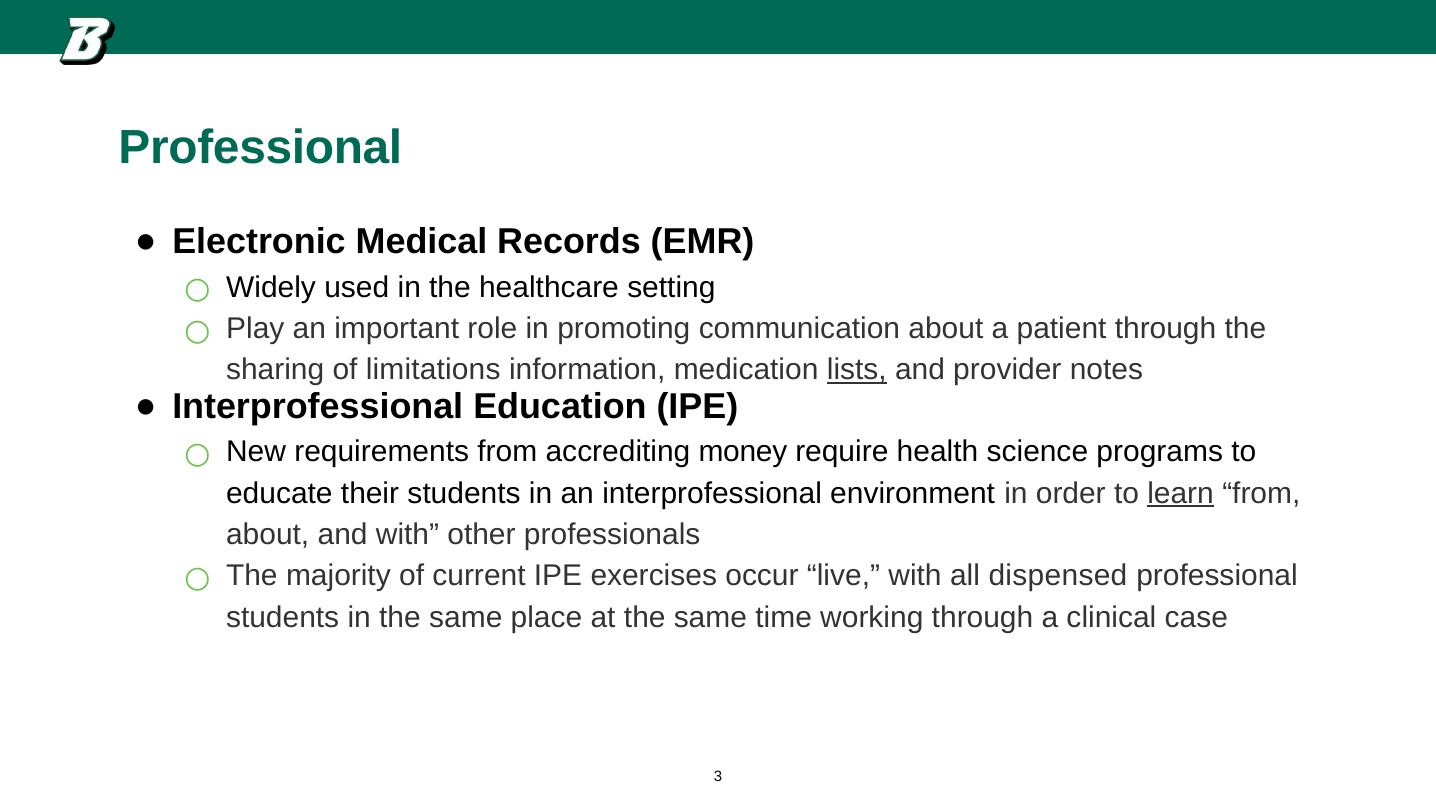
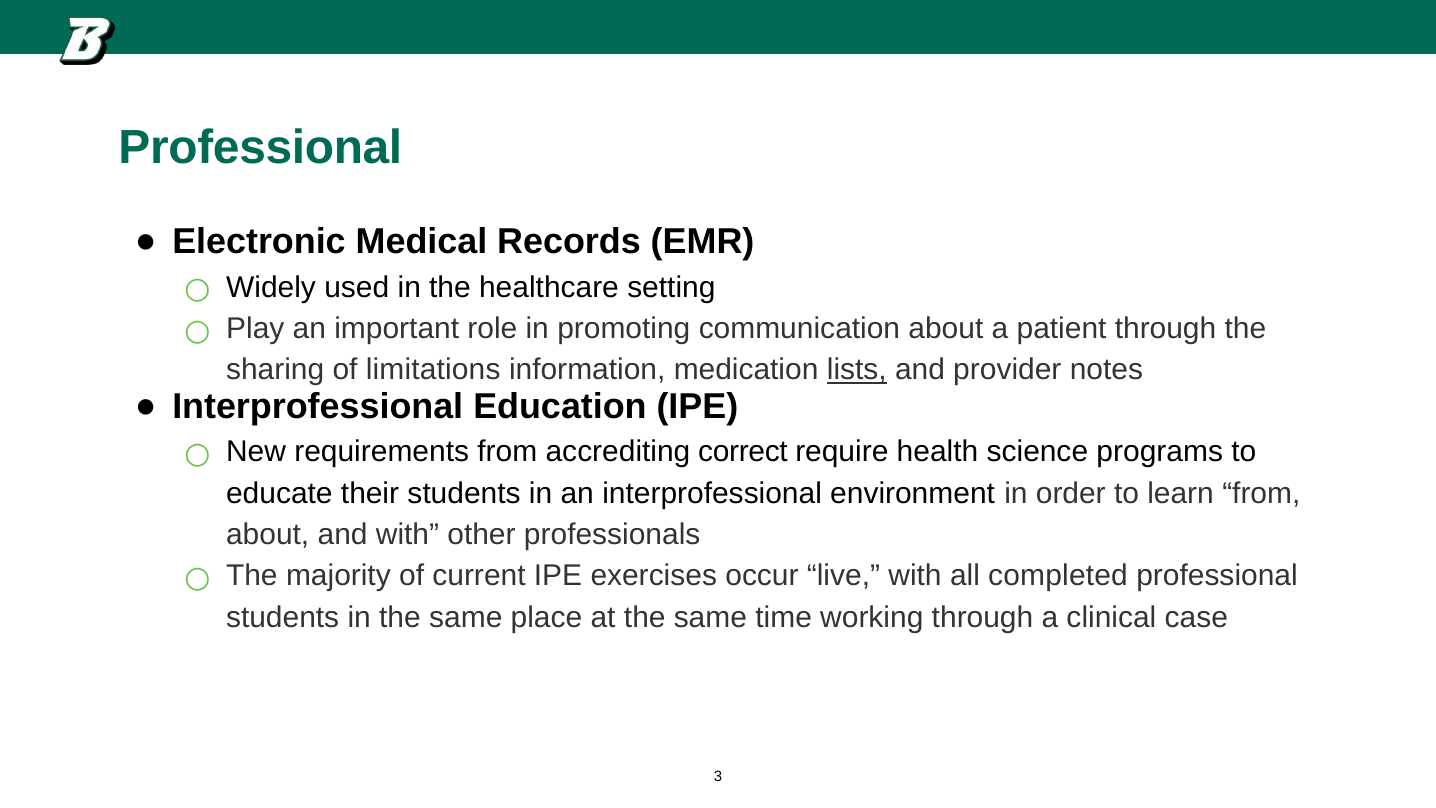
money: money -> correct
learn underline: present -> none
dispensed: dispensed -> completed
